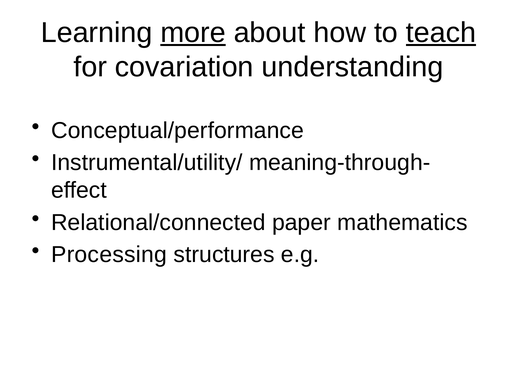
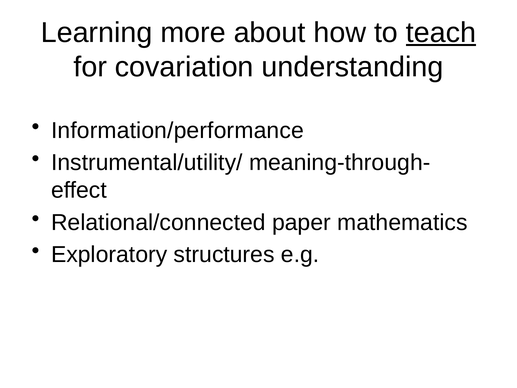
more underline: present -> none
Conceptual/performance: Conceptual/performance -> Information/performance
Processing: Processing -> Exploratory
